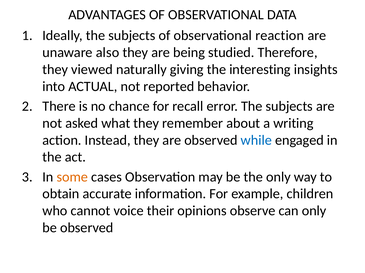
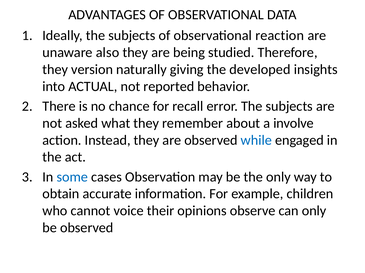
viewed: viewed -> version
interesting: interesting -> developed
writing: writing -> involve
some colour: orange -> blue
